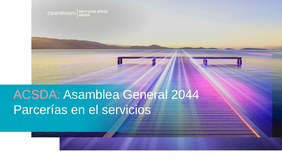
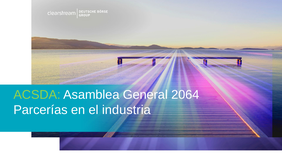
ACSDA colour: pink -> light green
2044: 2044 -> 2064
servicios: servicios -> industria
